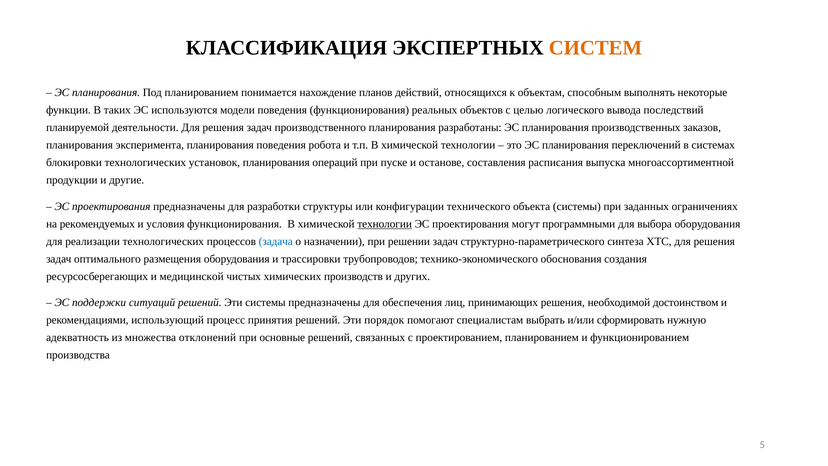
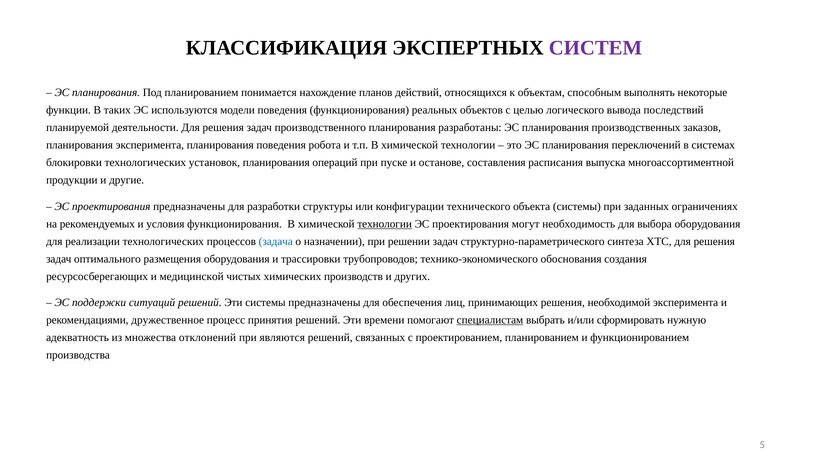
СИСТЕМ colour: orange -> purple
программными: программными -> необходимость
необходимой достоинством: достоинством -> эксперимента
использующий: использующий -> дружественное
порядок: порядок -> времени
специалистам underline: none -> present
основные: основные -> являются
